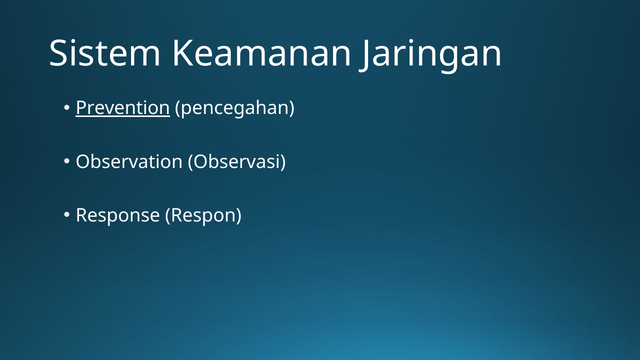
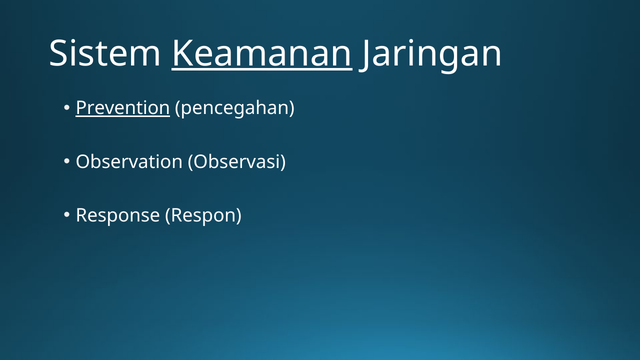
Keamanan underline: none -> present
